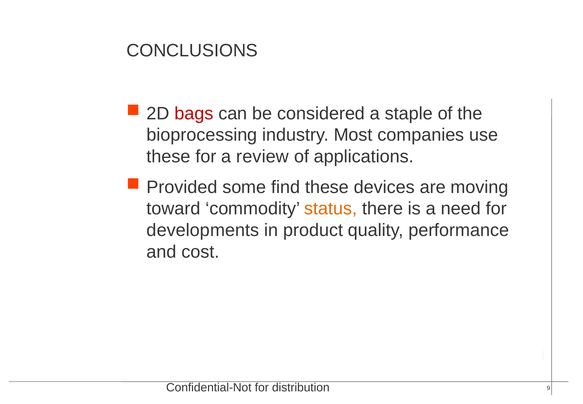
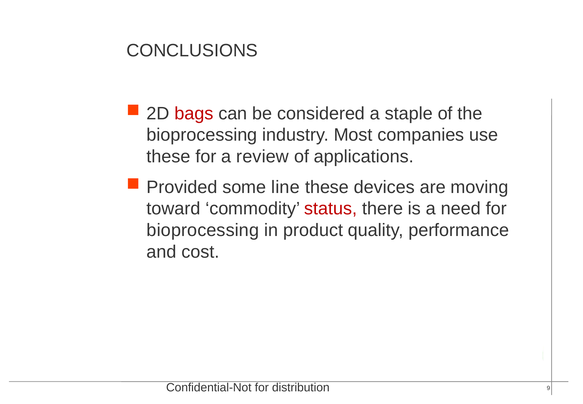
find: find -> line
status colour: orange -> red
developments at (203, 230): developments -> bioprocessing
